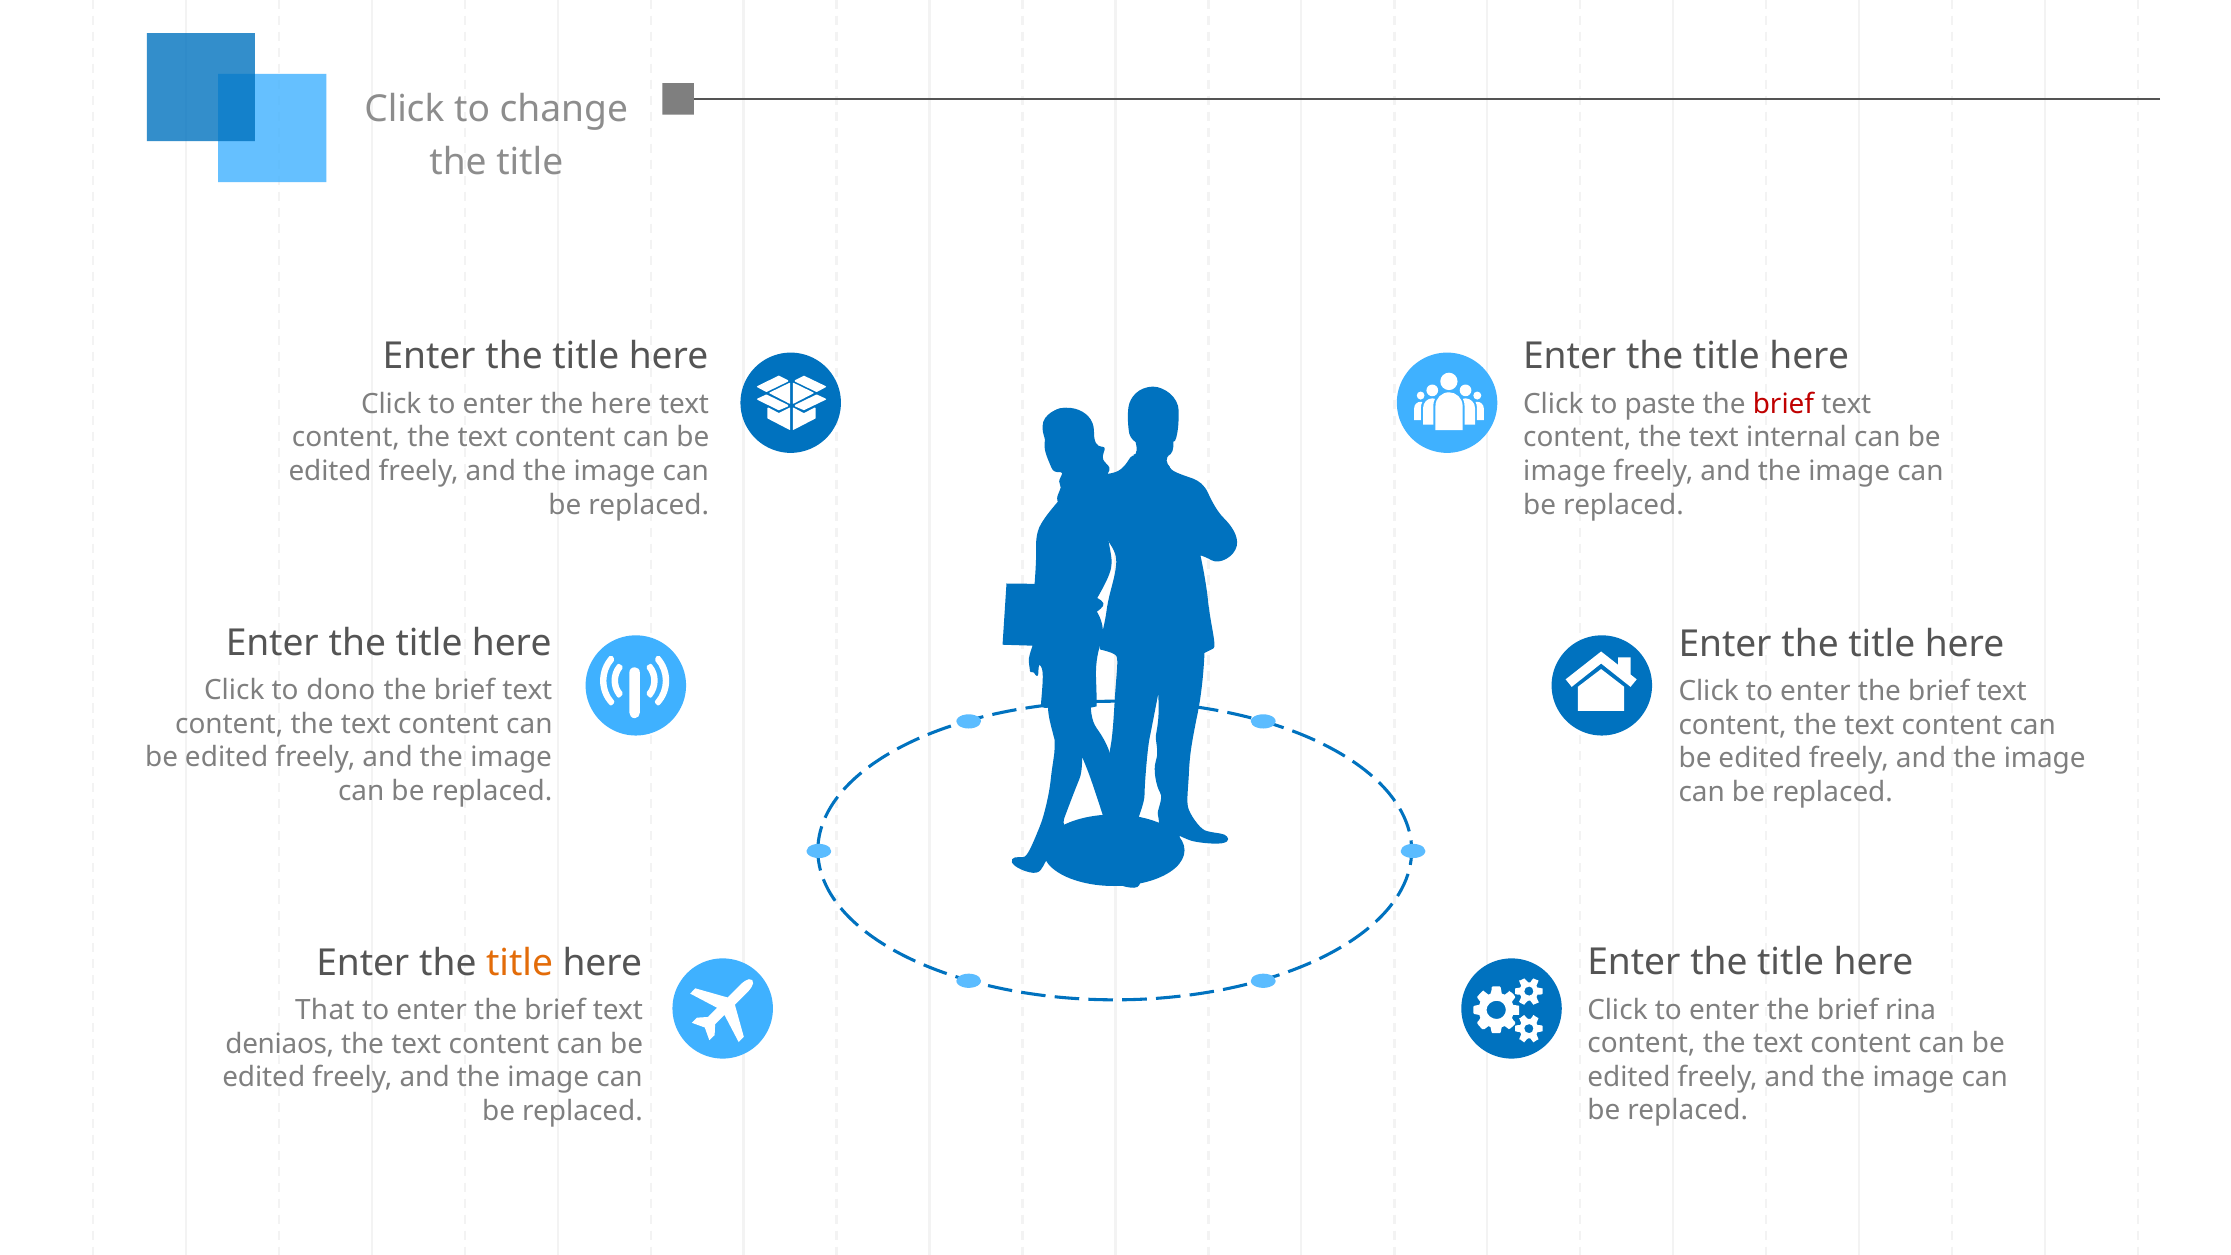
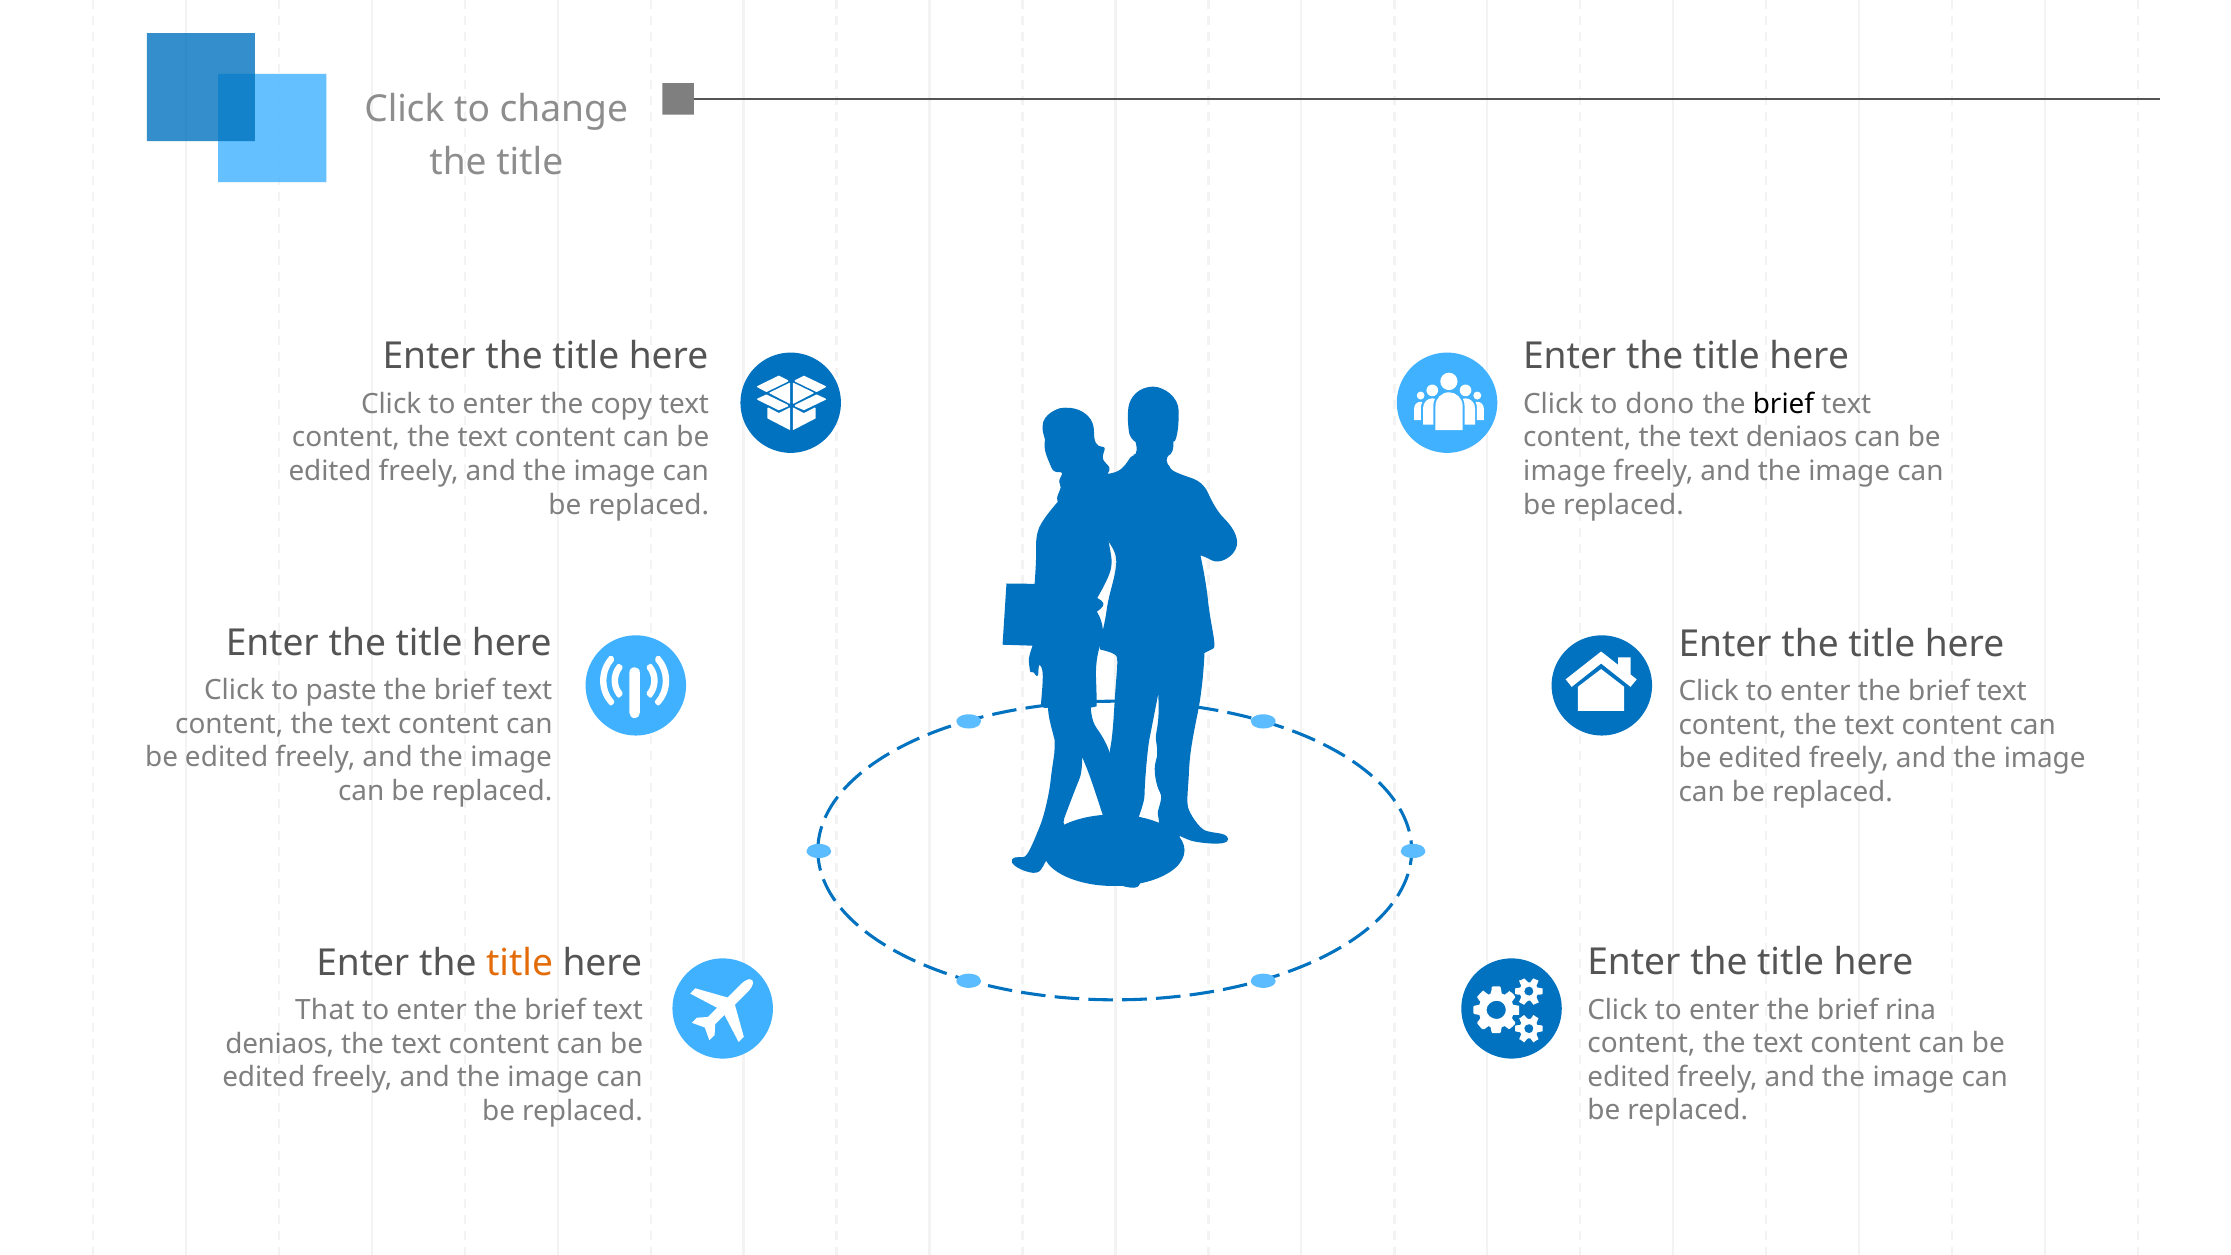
the here: here -> copy
paste: paste -> dono
brief at (1783, 404) colour: red -> black
the text internal: internal -> deniaos
dono: dono -> paste
